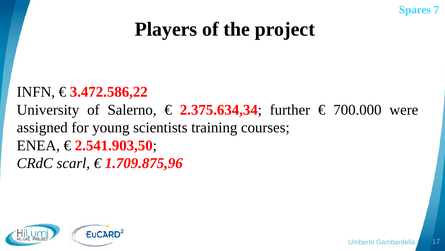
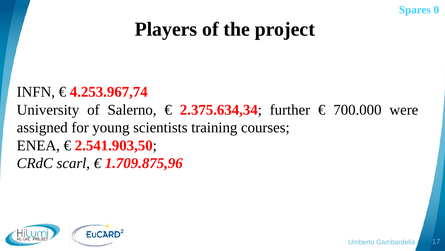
7: 7 -> 0
3.472.586,22: 3.472.586,22 -> 4.253.967,74
